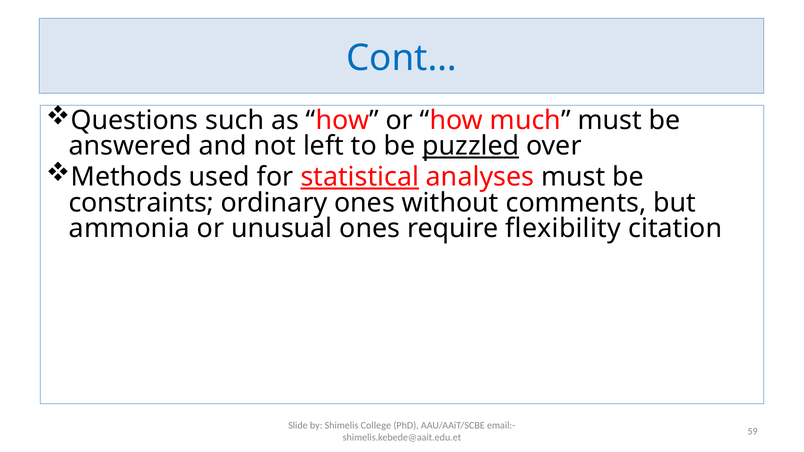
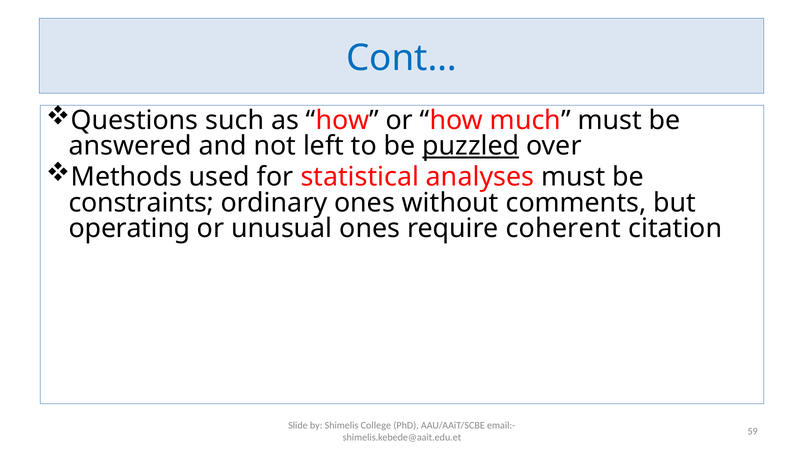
statistical underline: present -> none
ammonia: ammonia -> operating
flexibility: flexibility -> coherent
